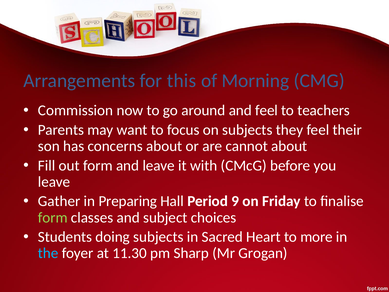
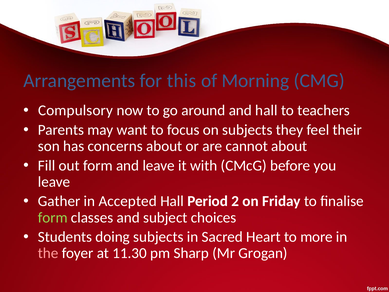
Commission: Commission -> Compulsory
and feel: feel -> hall
Preparing: Preparing -> Accepted
9: 9 -> 2
the colour: light blue -> pink
